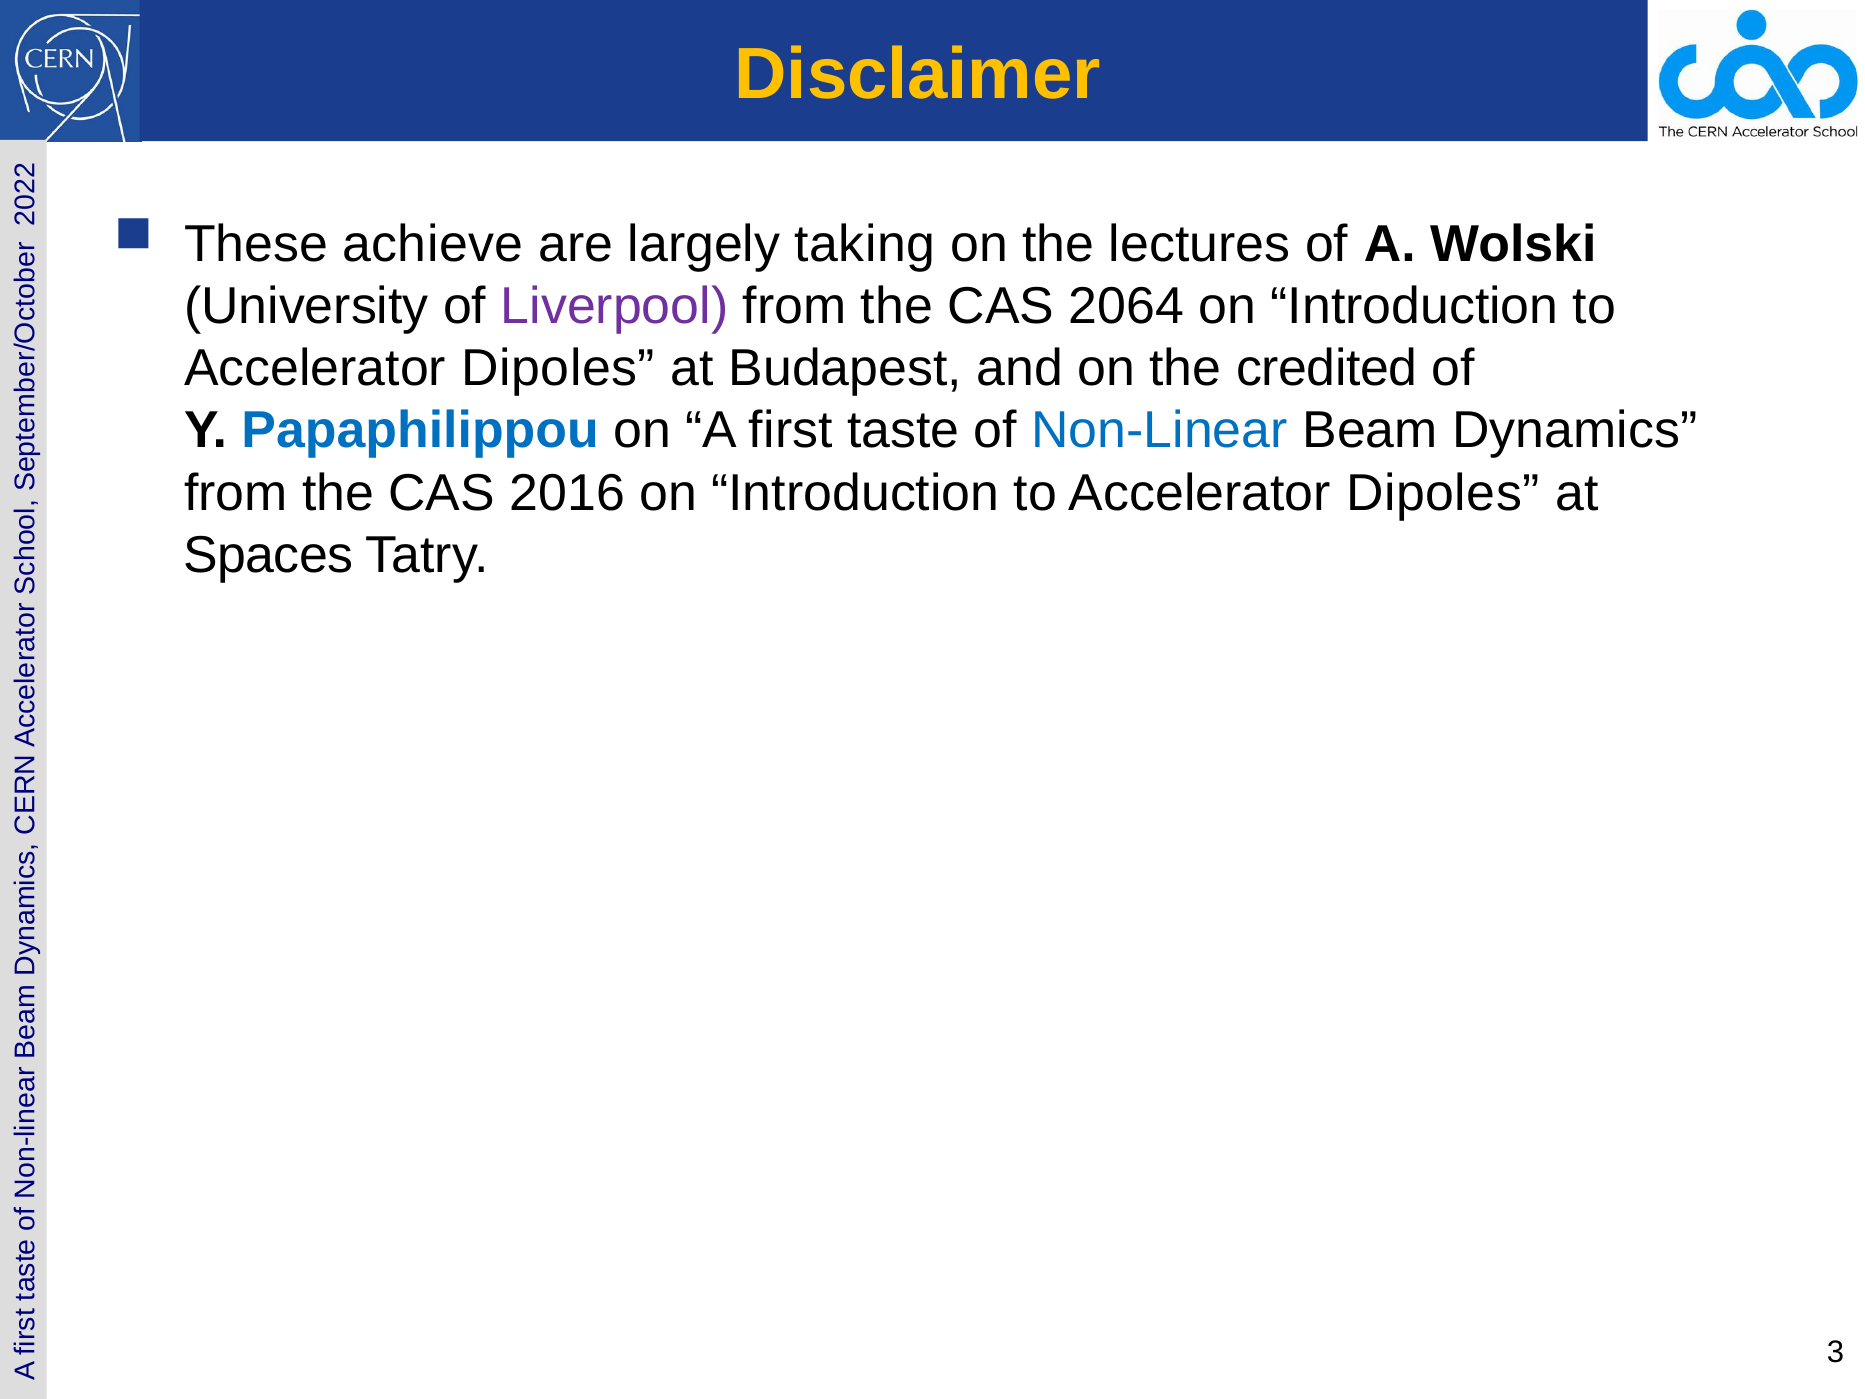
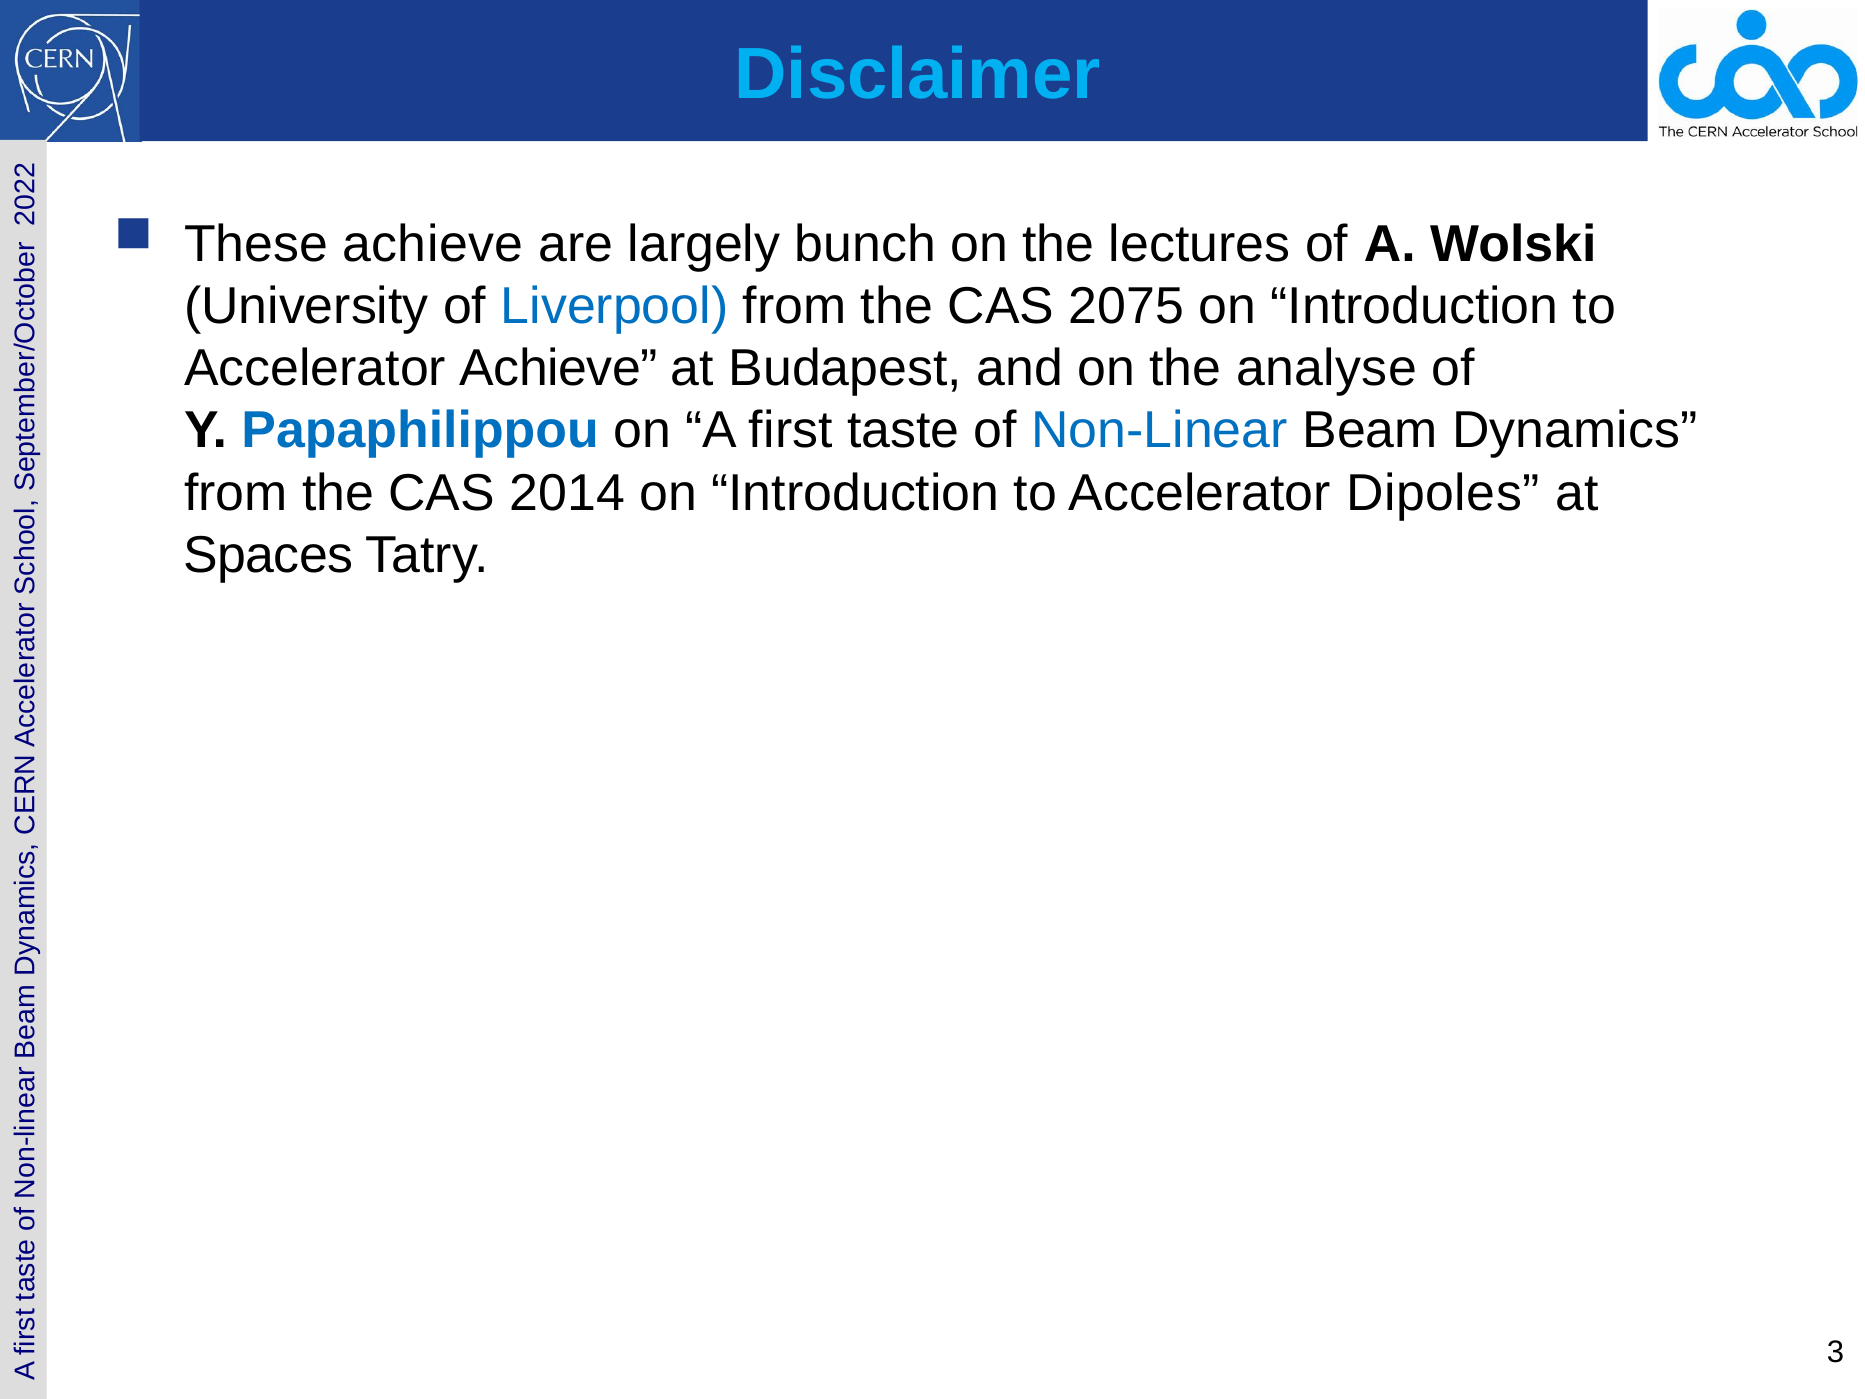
Disclaimer colour: yellow -> light blue
taking: taking -> bunch
Liverpool colour: purple -> blue
2064: 2064 -> 2075
Dipoles at (558, 368): Dipoles -> Achieve
credited: credited -> analyse
2016: 2016 -> 2014
